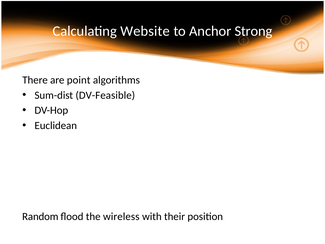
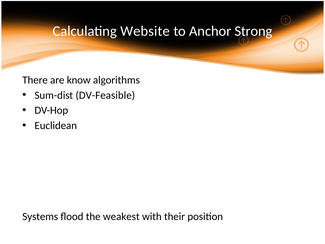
point: point -> know
Random: Random -> Systems
wireless: wireless -> weakest
